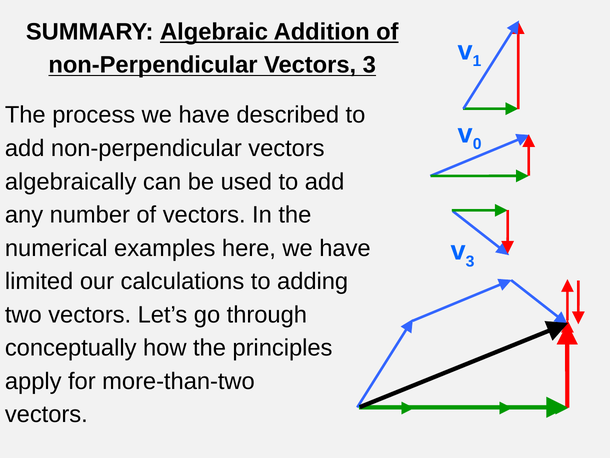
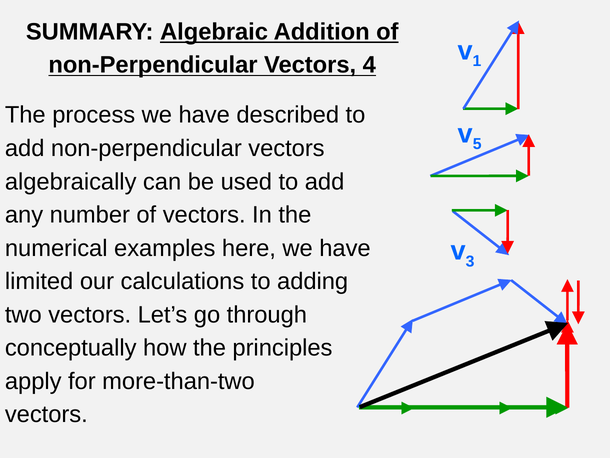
Vectors 3: 3 -> 4
0: 0 -> 5
